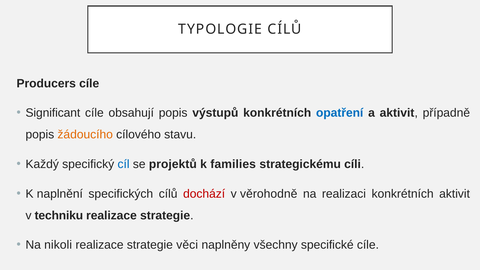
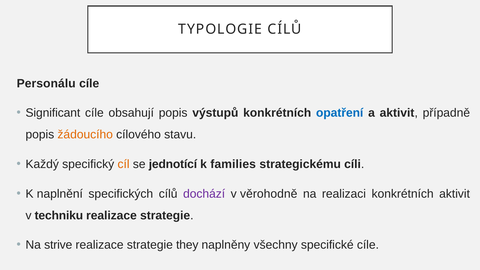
Producers: Producers -> Personálu
cíl colour: blue -> orange
projektů: projektů -> jednotící
dochází colour: red -> purple
nikoli: nikoli -> strive
věci: věci -> they
